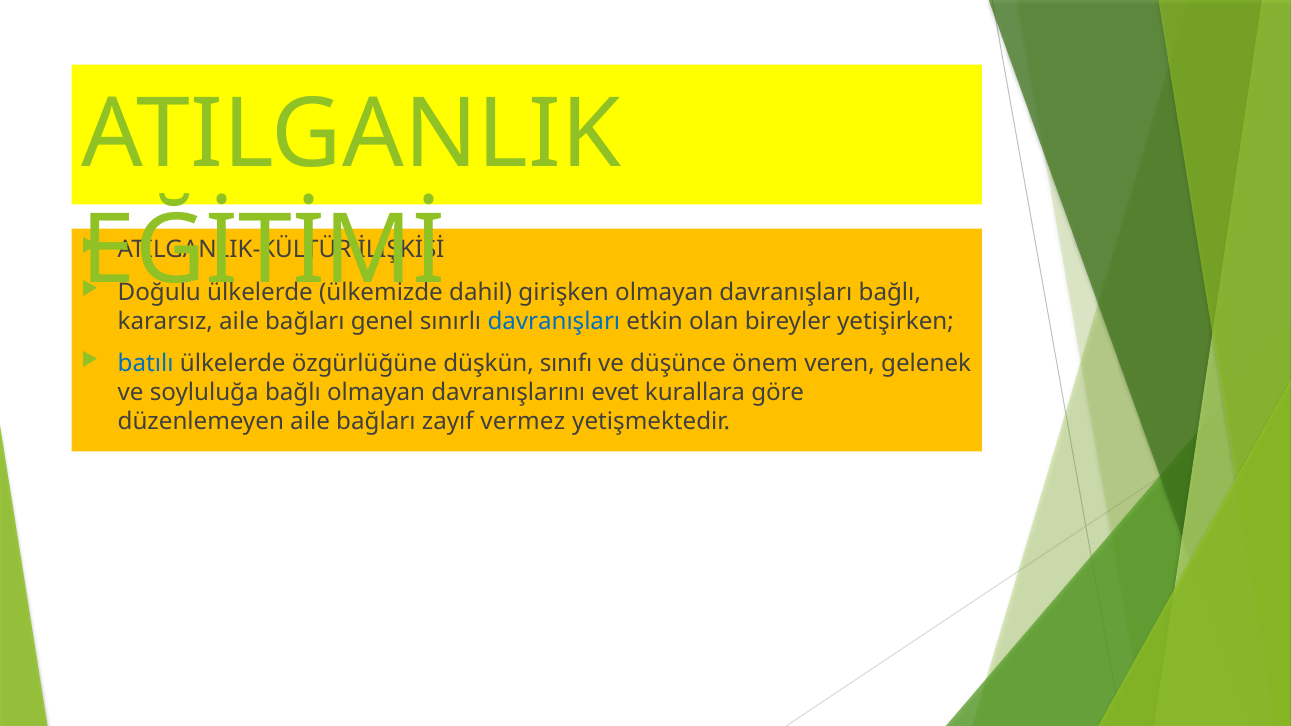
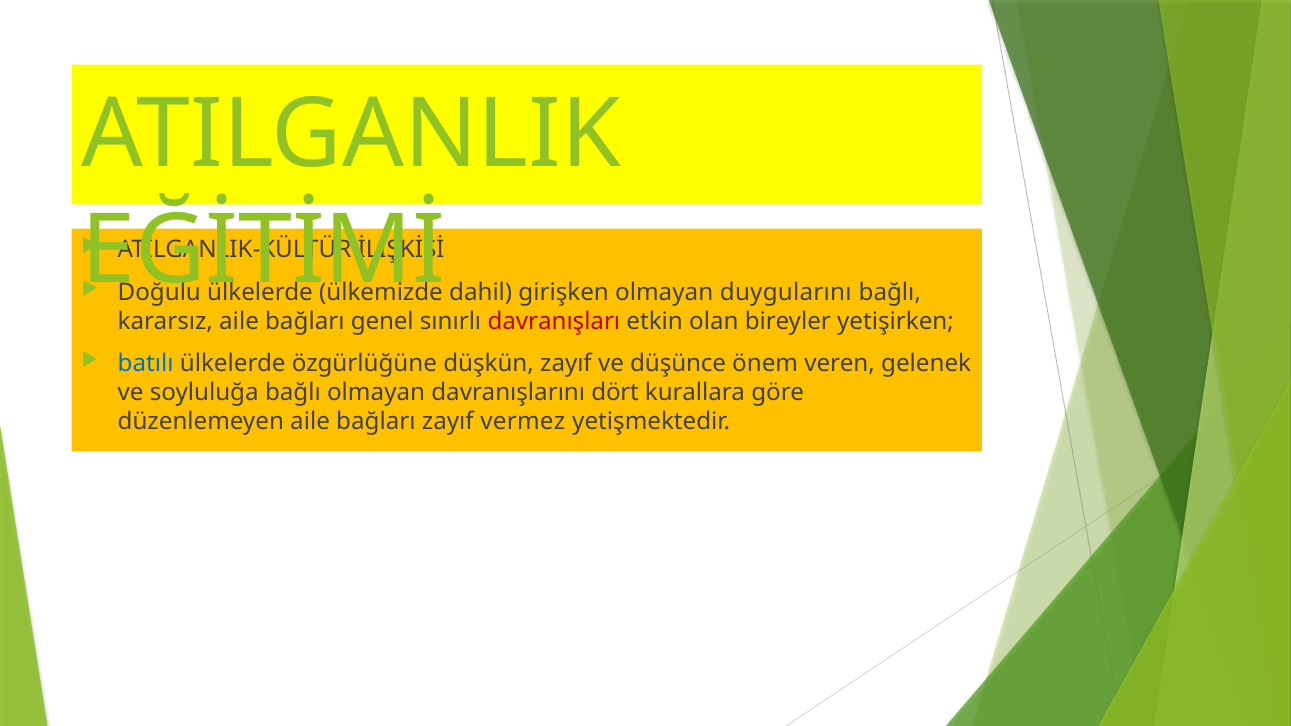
olmayan davranışları: davranışları -> duygularını
davranışları at (554, 321) colour: blue -> red
düşkün sınıfı: sınıfı -> zayıf
evet: evet -> dört
